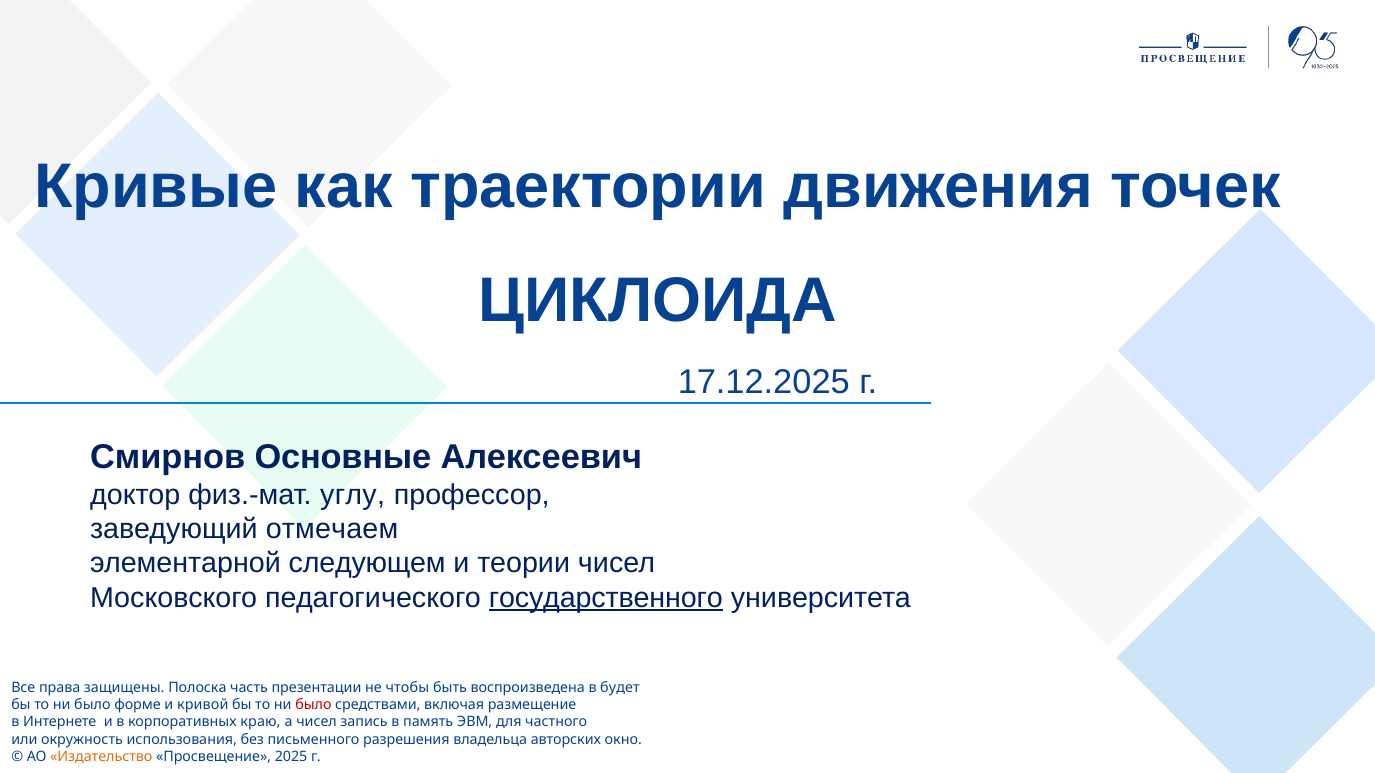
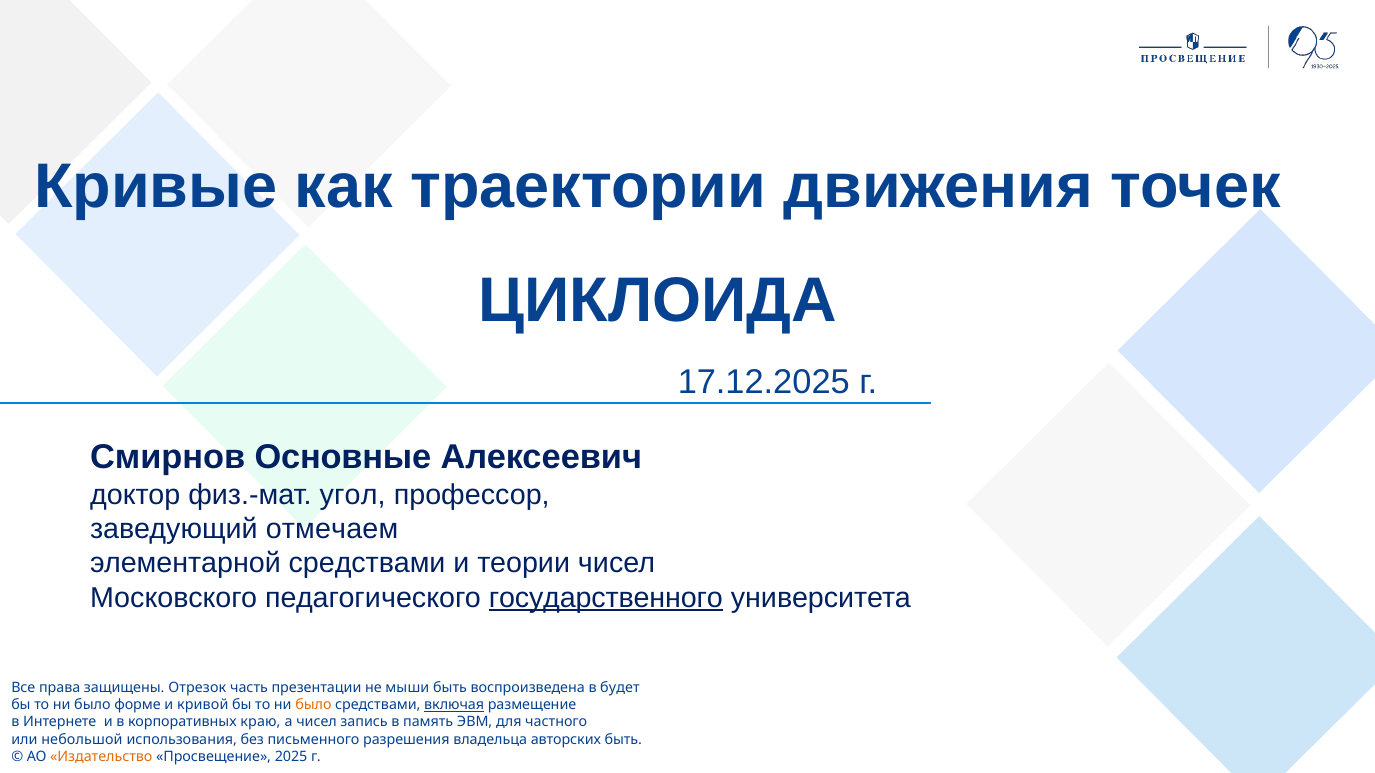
углу: углу -> угол
элементарной следующем: следующем -> средствами
Полоска: Полоска -> Отрезок
чтобы: чтобы -> мыши
было at (313, 705) colour: red -> orange
включая underline: none -> present
окружность: окружность -> небольшой
авторских окно: окно -> быть
